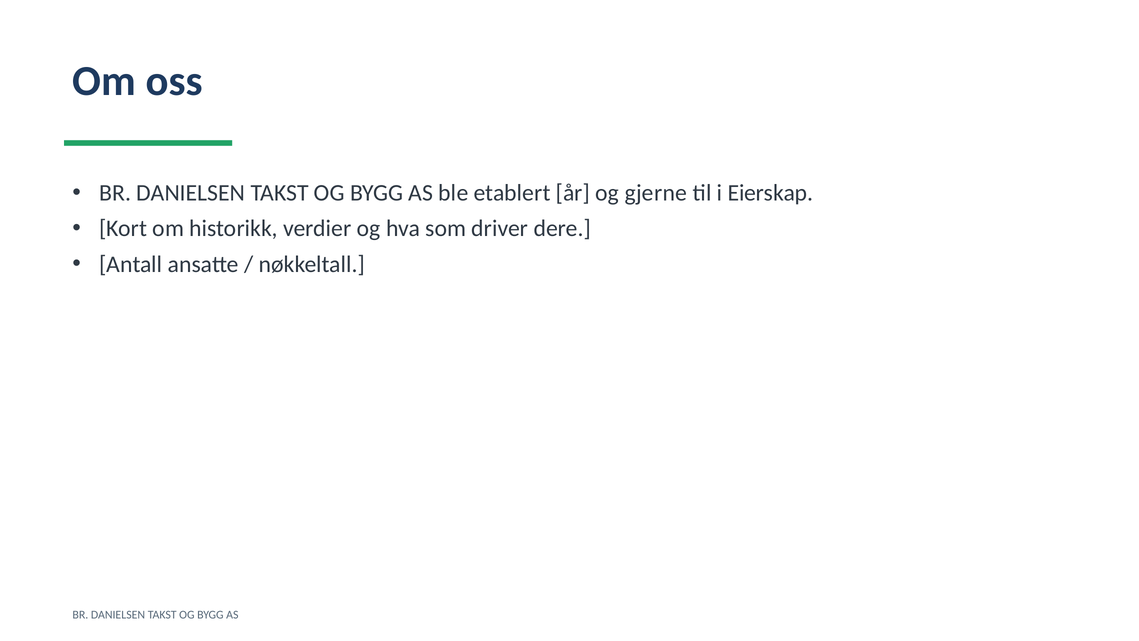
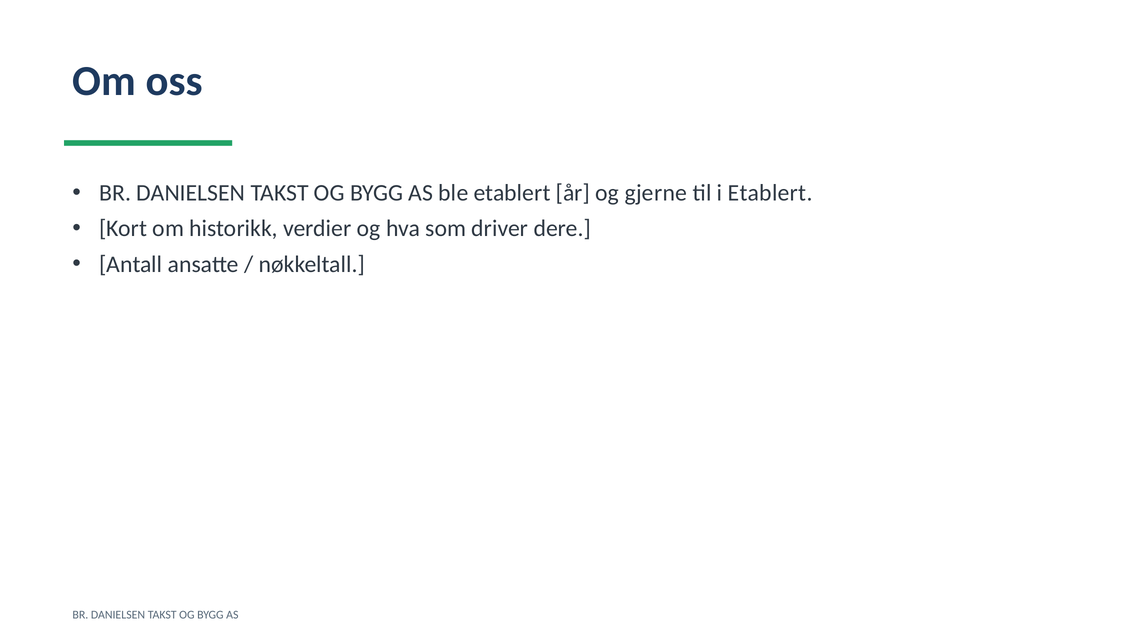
i Eierskap: Eierskap -> Etablert
